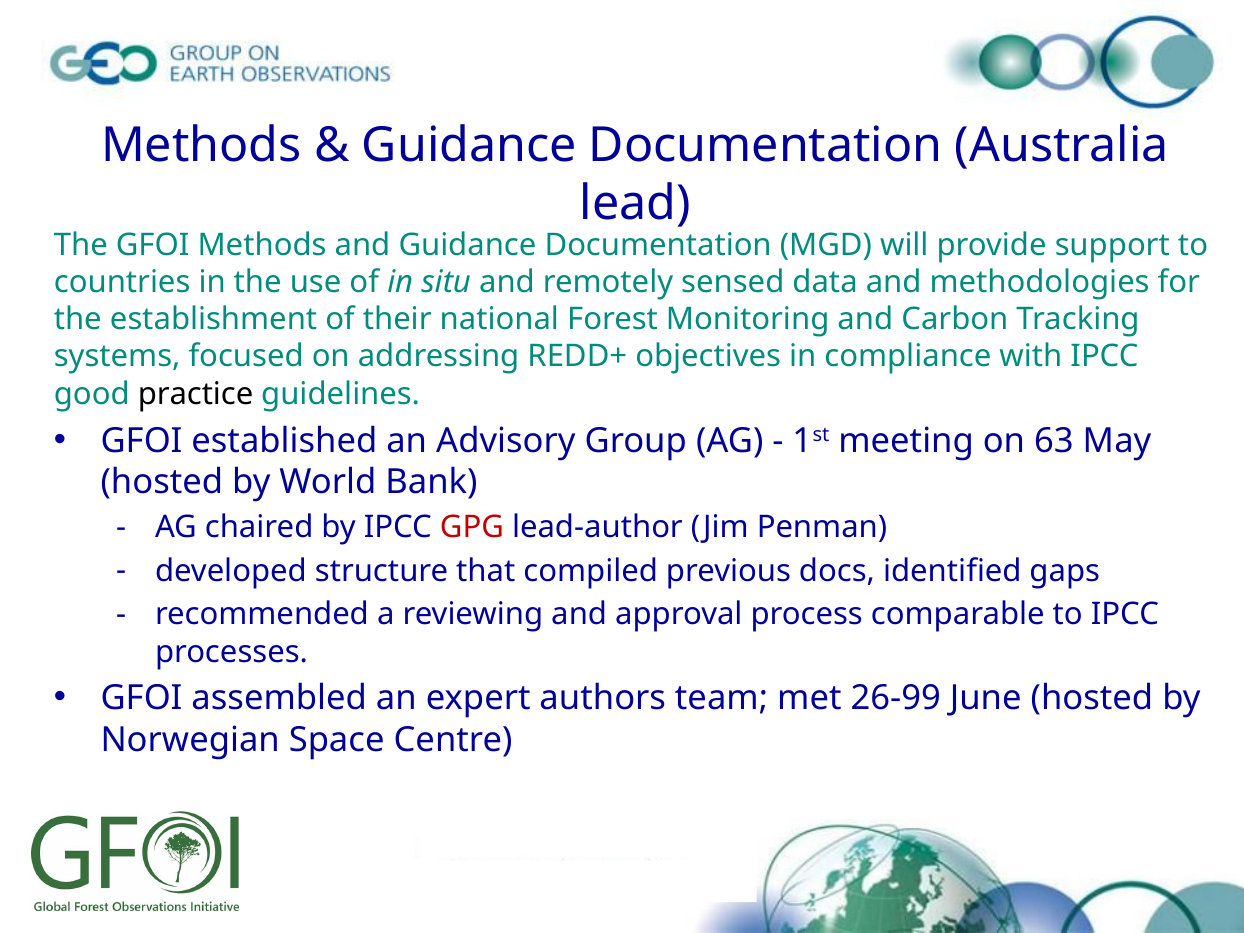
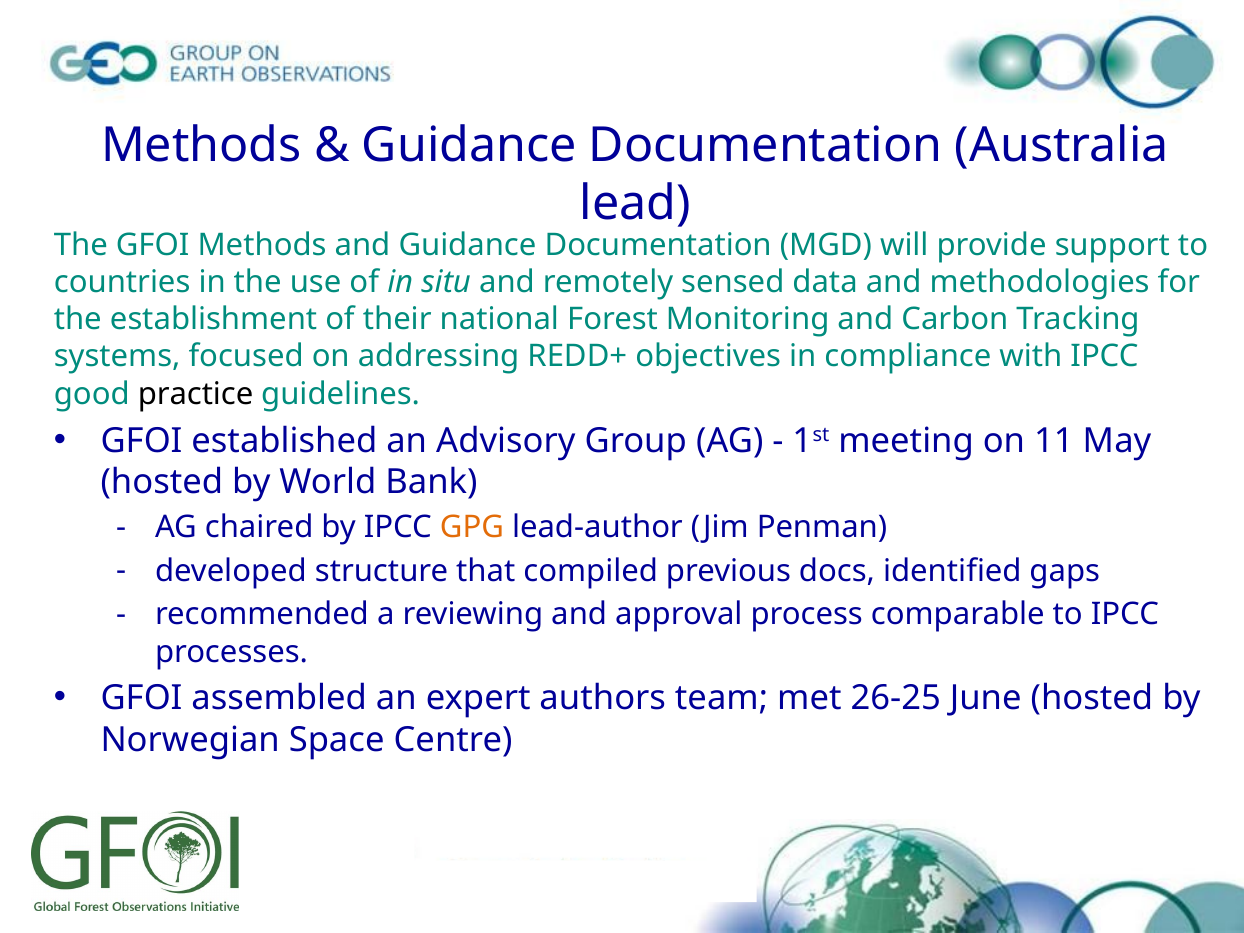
63: 63 -> 11
GPG colour: red -> orange
26-99: 26-99 -> 26-25
